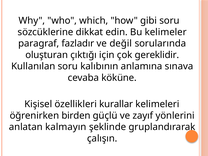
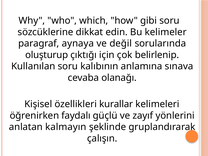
fazladır: fazladır -> aynaya
oluşturan: oluşturan -> oluşturup
gereklidir: gereklidir -> belirlenip
köküne: köküne -> olanağı
birden: birden -> faydalı
